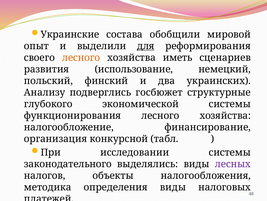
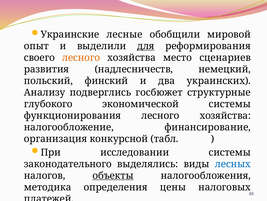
состава: состава -> лесные
иметь: иметь -> место
использование: использование -> надлесничеств
лесных colour: purple -> blue
объекты underline: none -> present
определения виды: виды -> цены
